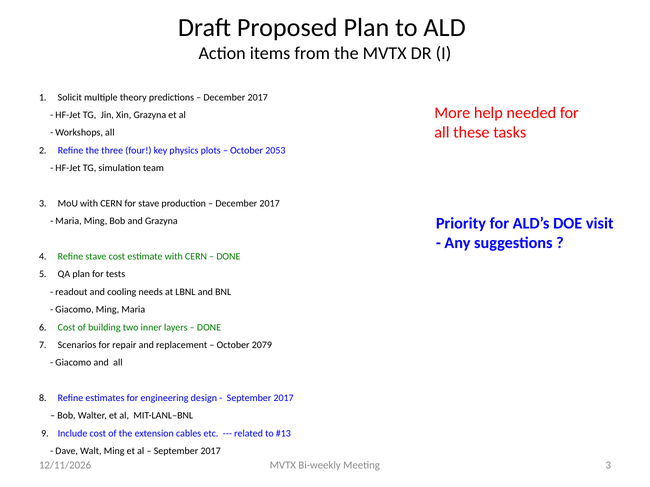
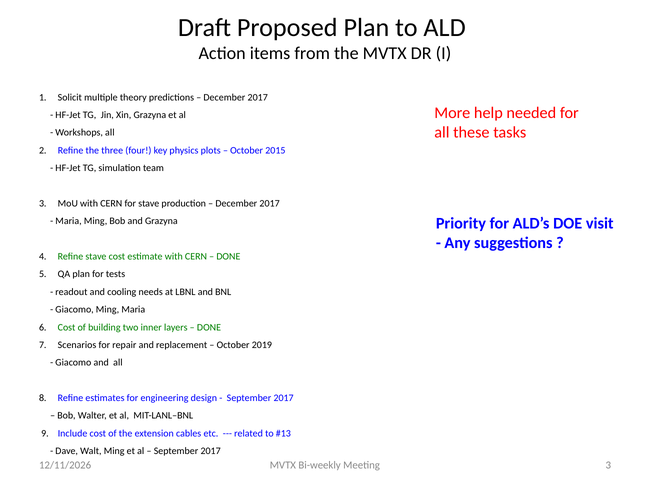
2053: 2053 -> 2015
2079: 2079 -> 2019
